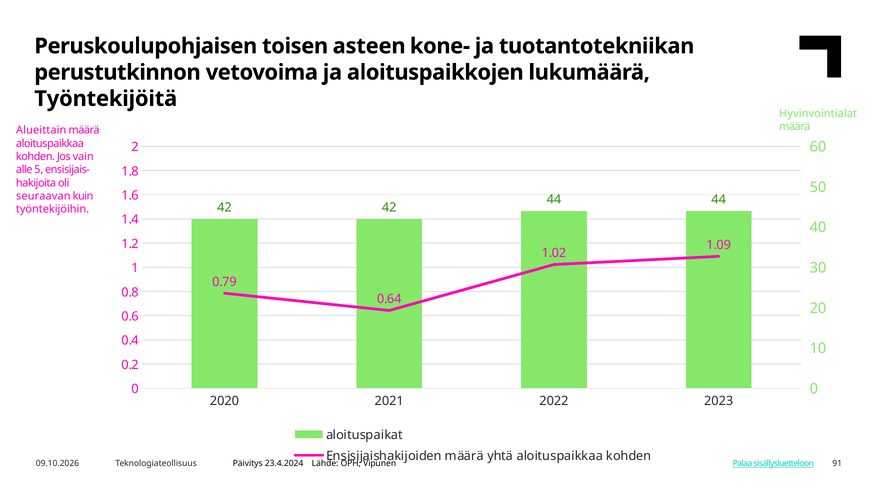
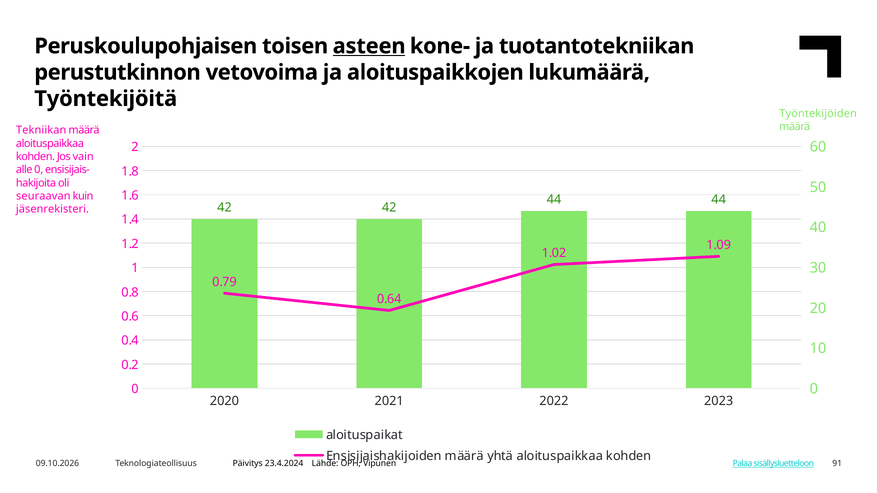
asteen underline: none -> present
Hyvinvointialat: Hyvinvointialat -> Työntekijöiden
Alueittain: Alueittain -> Tekniikan
alle 5: 5 -> 0
työntekijöihin: työntekijöihin -> jäsenrekisteri
